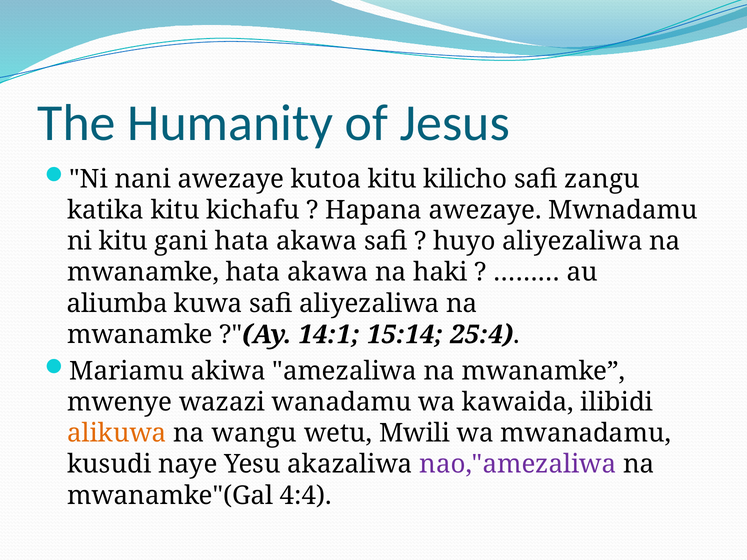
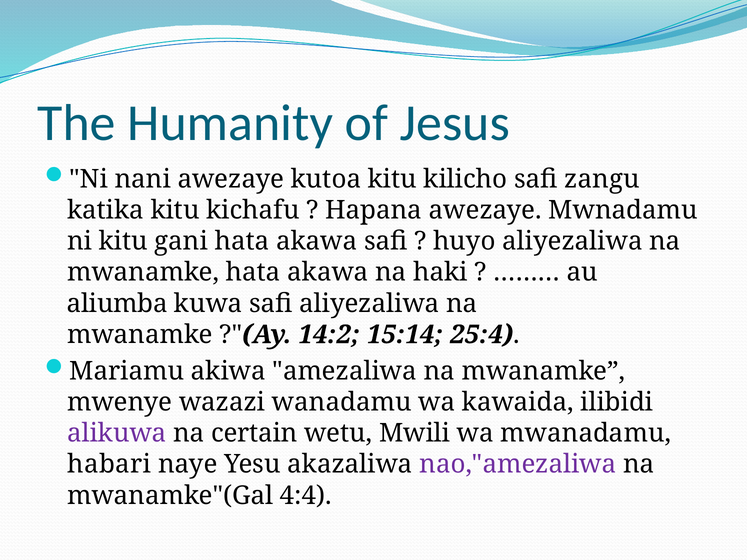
14:1: 14:1 -> 14:2
alikuwa colour: orange -> purple
wangu: wangu -> certain
kusudi: kusudi -> habari
